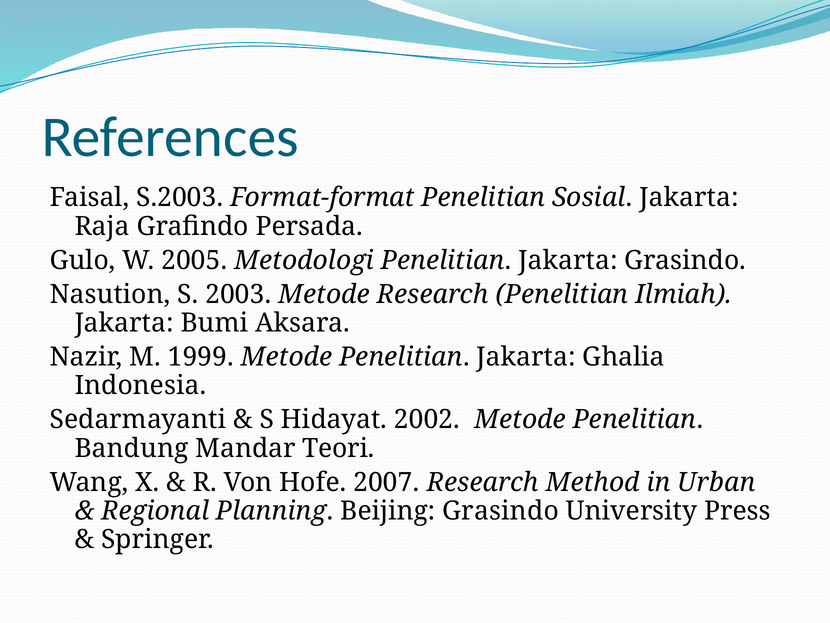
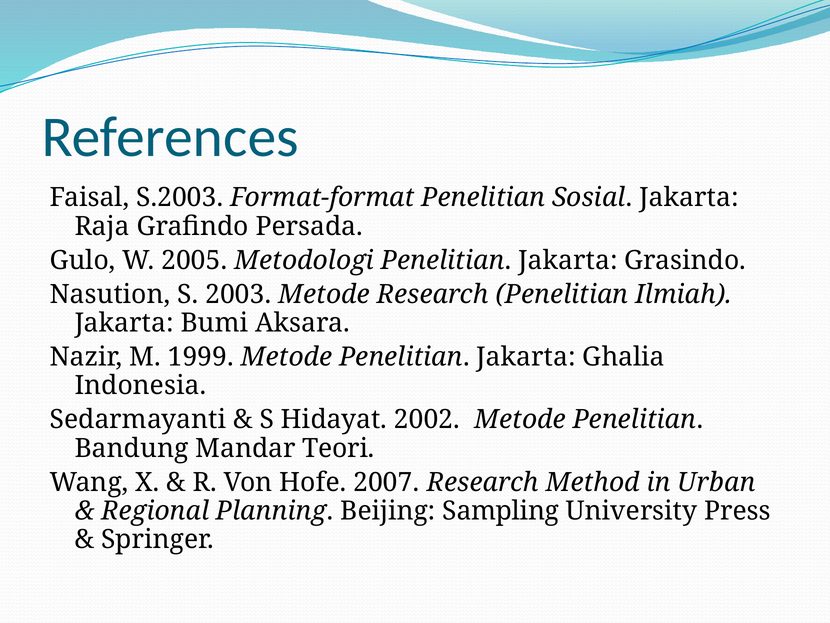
Beijing Grasindo: Grasindo -> Sampling
